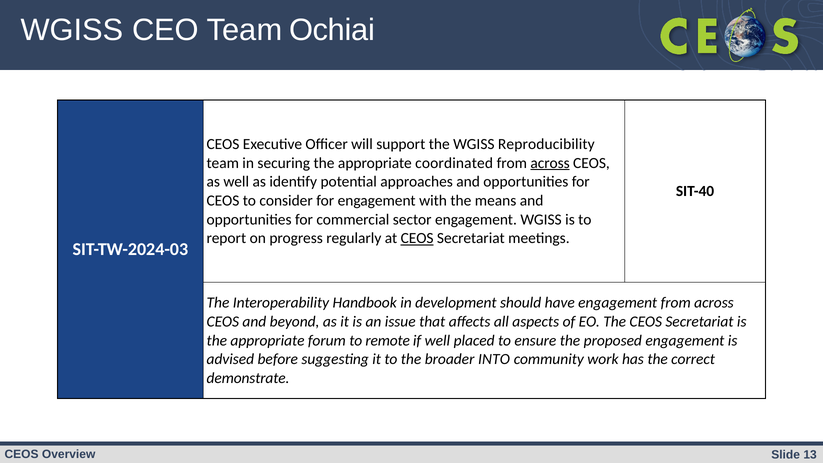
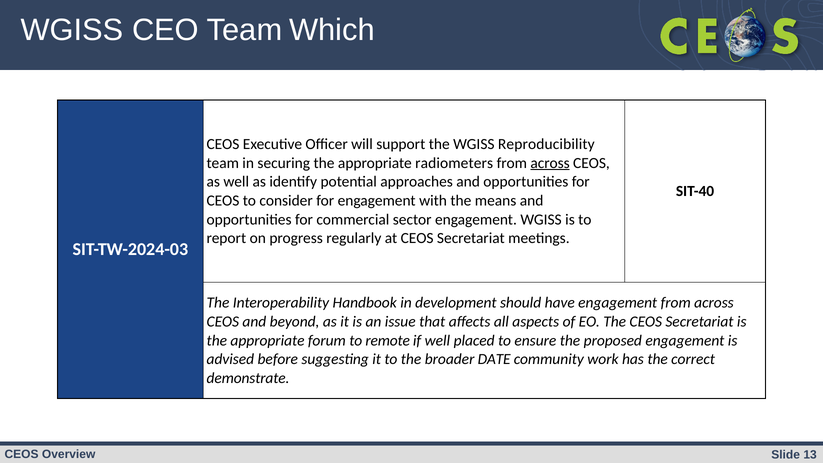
Ochiai: Ochiai -> Which
coordinated: coordinated -> radiometers
CEOS at (417, 238) underline: present -> none
INTO: INTO -> DATE
